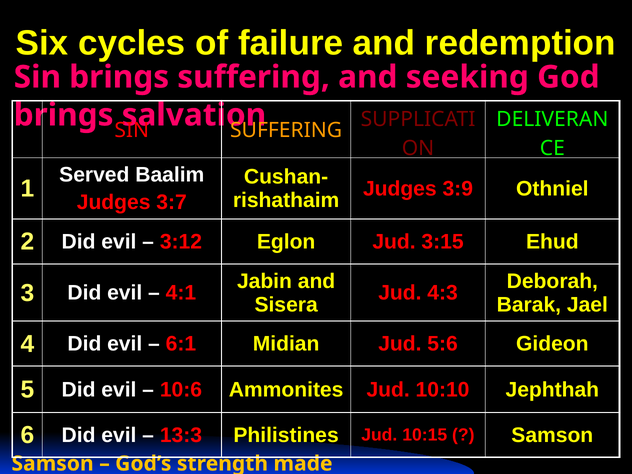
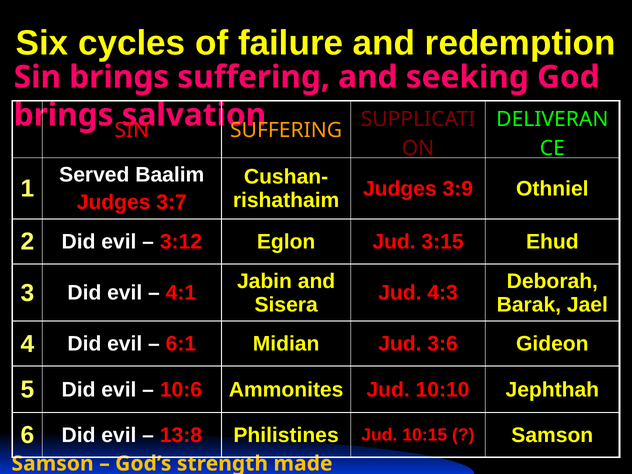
5:6: 5:6 -> 3:6
13:3: 13:3 -> 13:8
